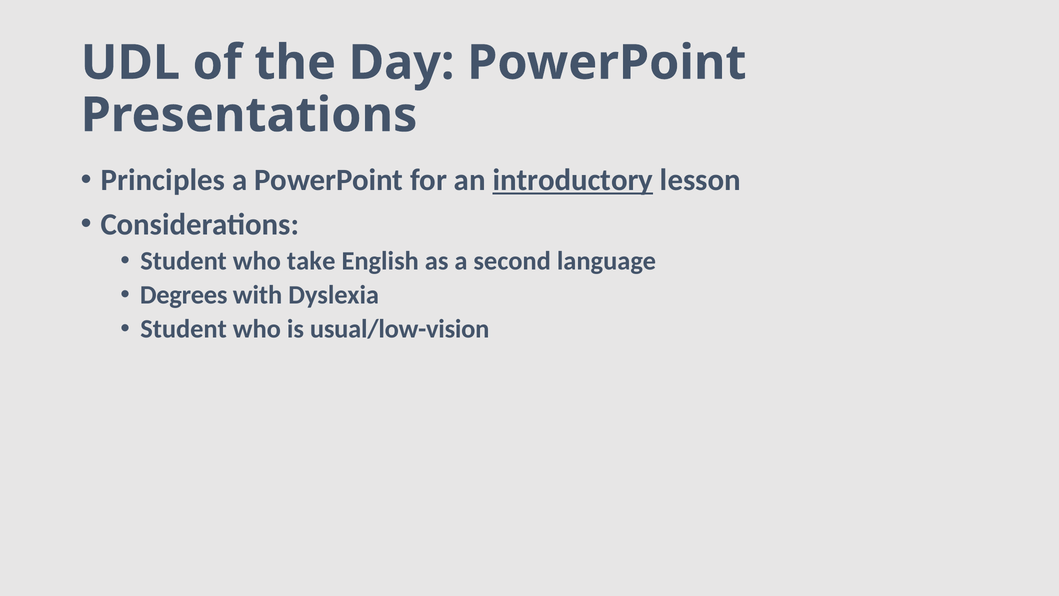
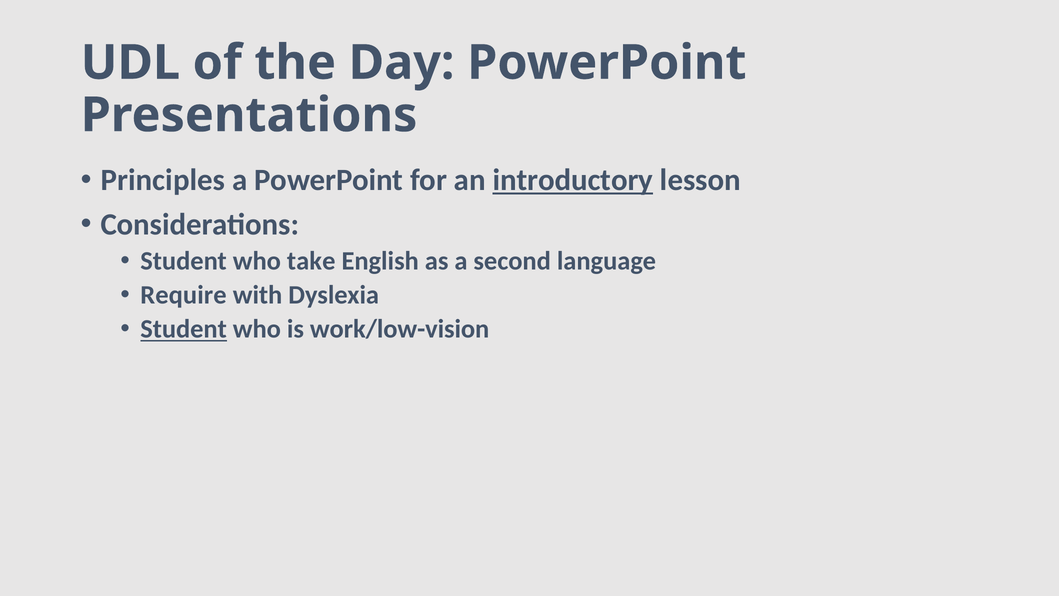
Degrees: Degrees -> Require
Student at (184, 329) underline: none -> present
usual/low-vision: usual/low-vision -> work/low-vision
